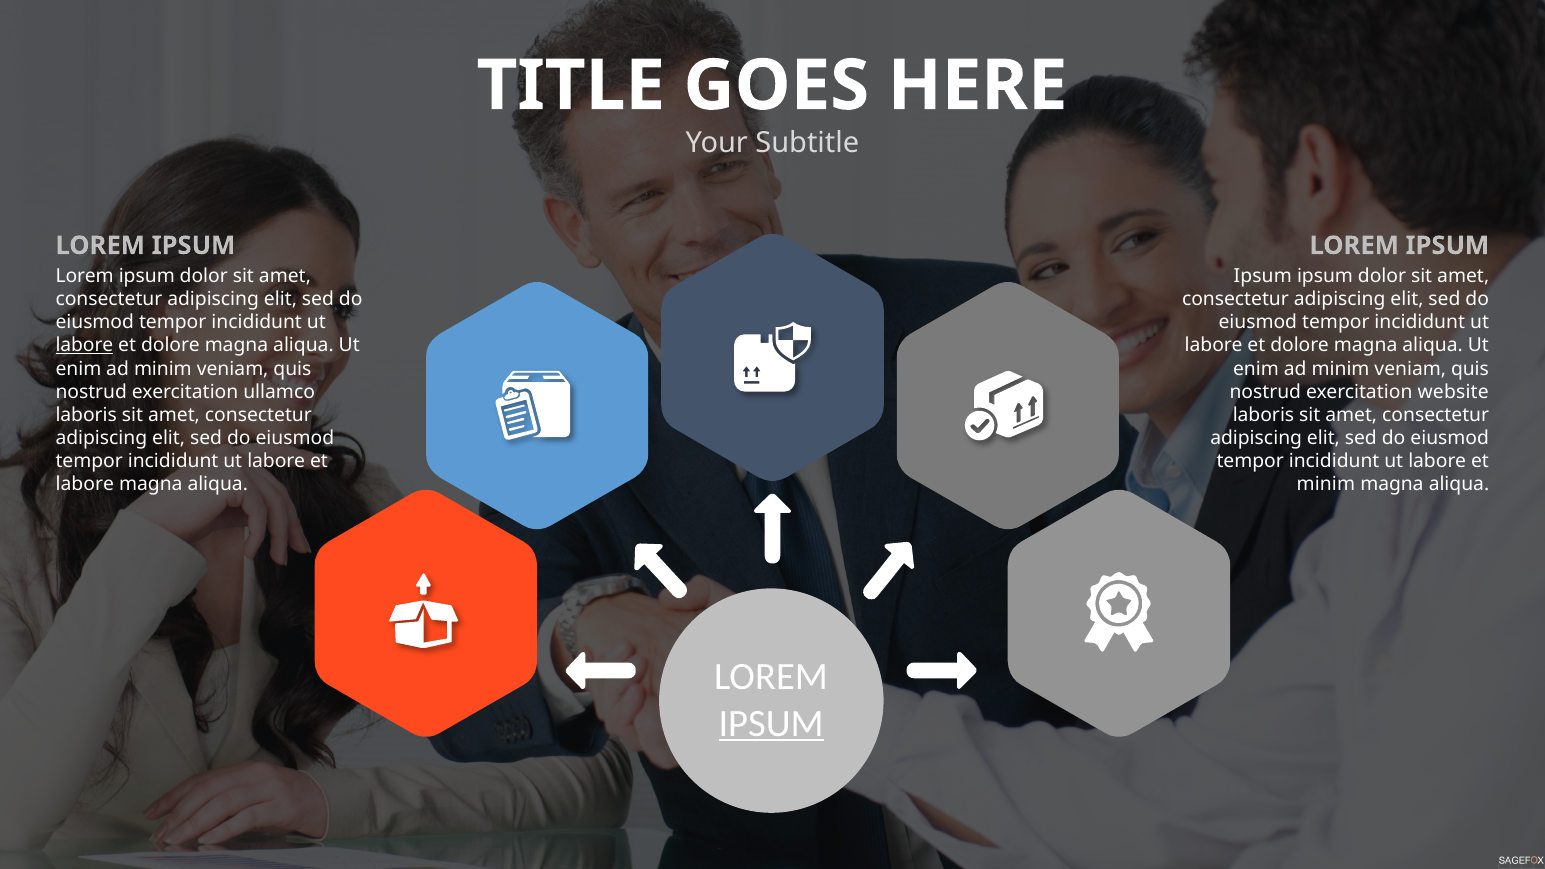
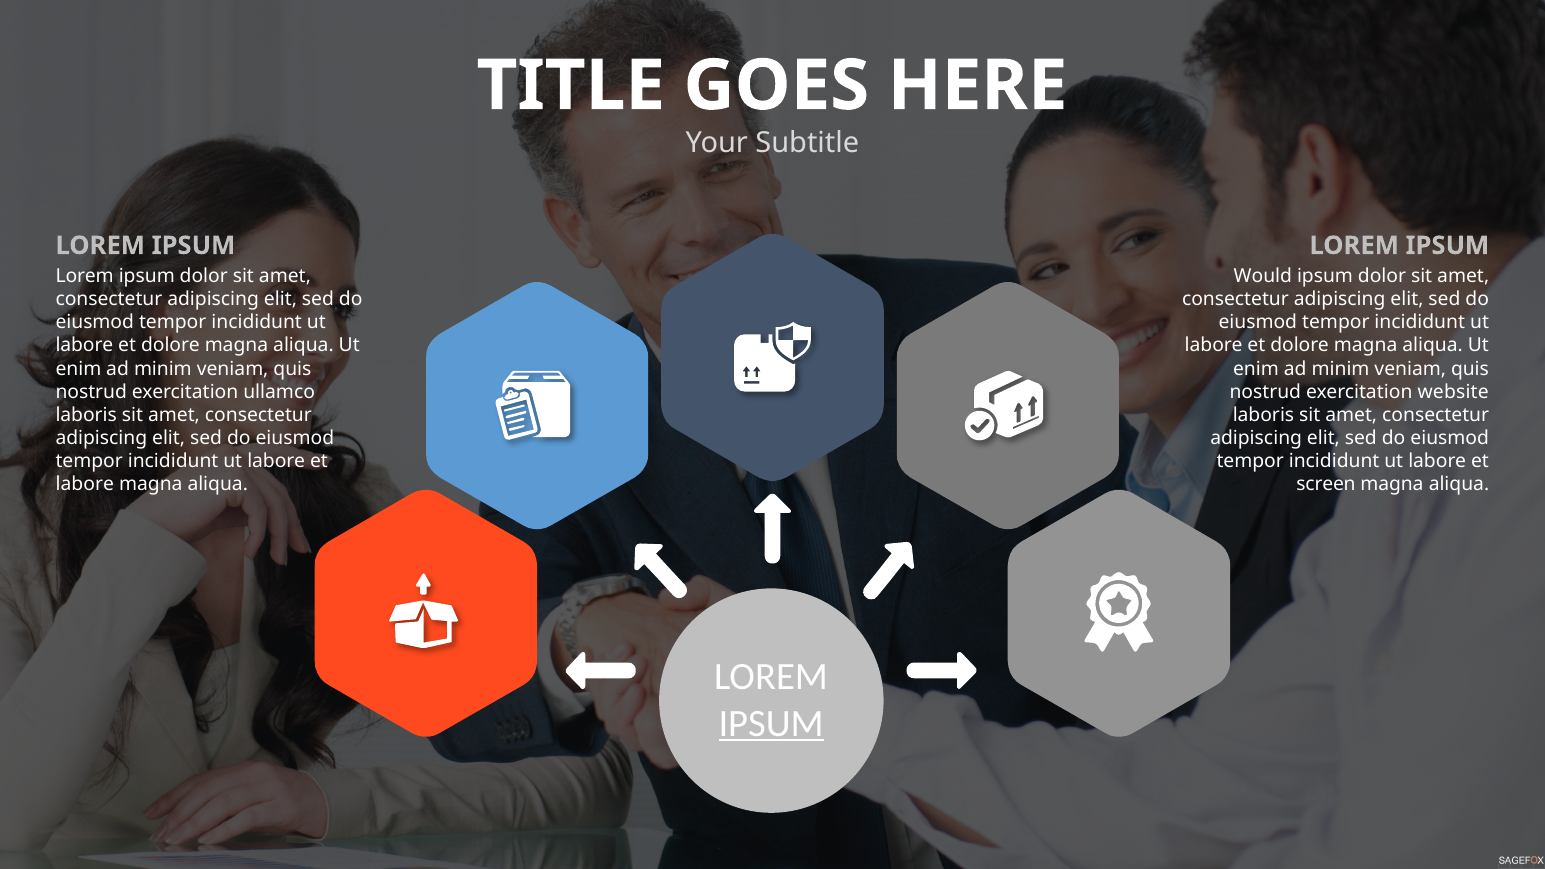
Ipsum at (1263, 276): Ipsum -> Would
labore at (84, 346) underline: present -> none
minim at (1326, 485): minim -> screen
